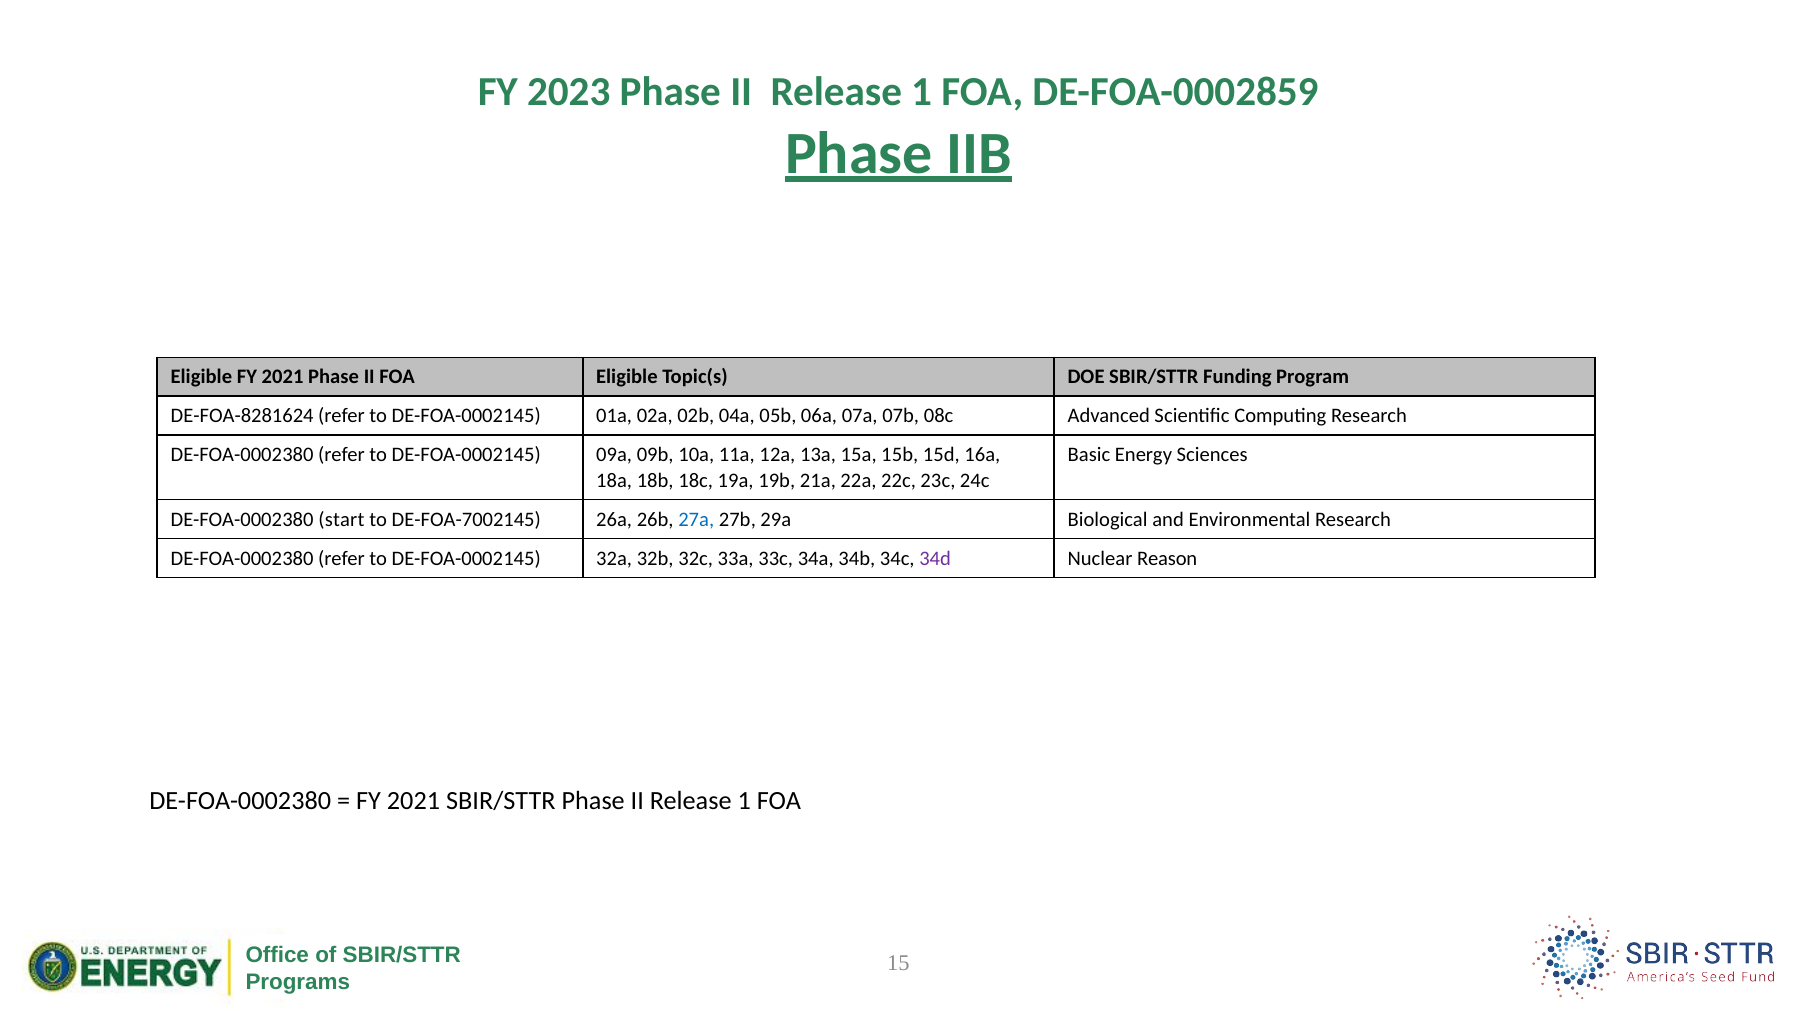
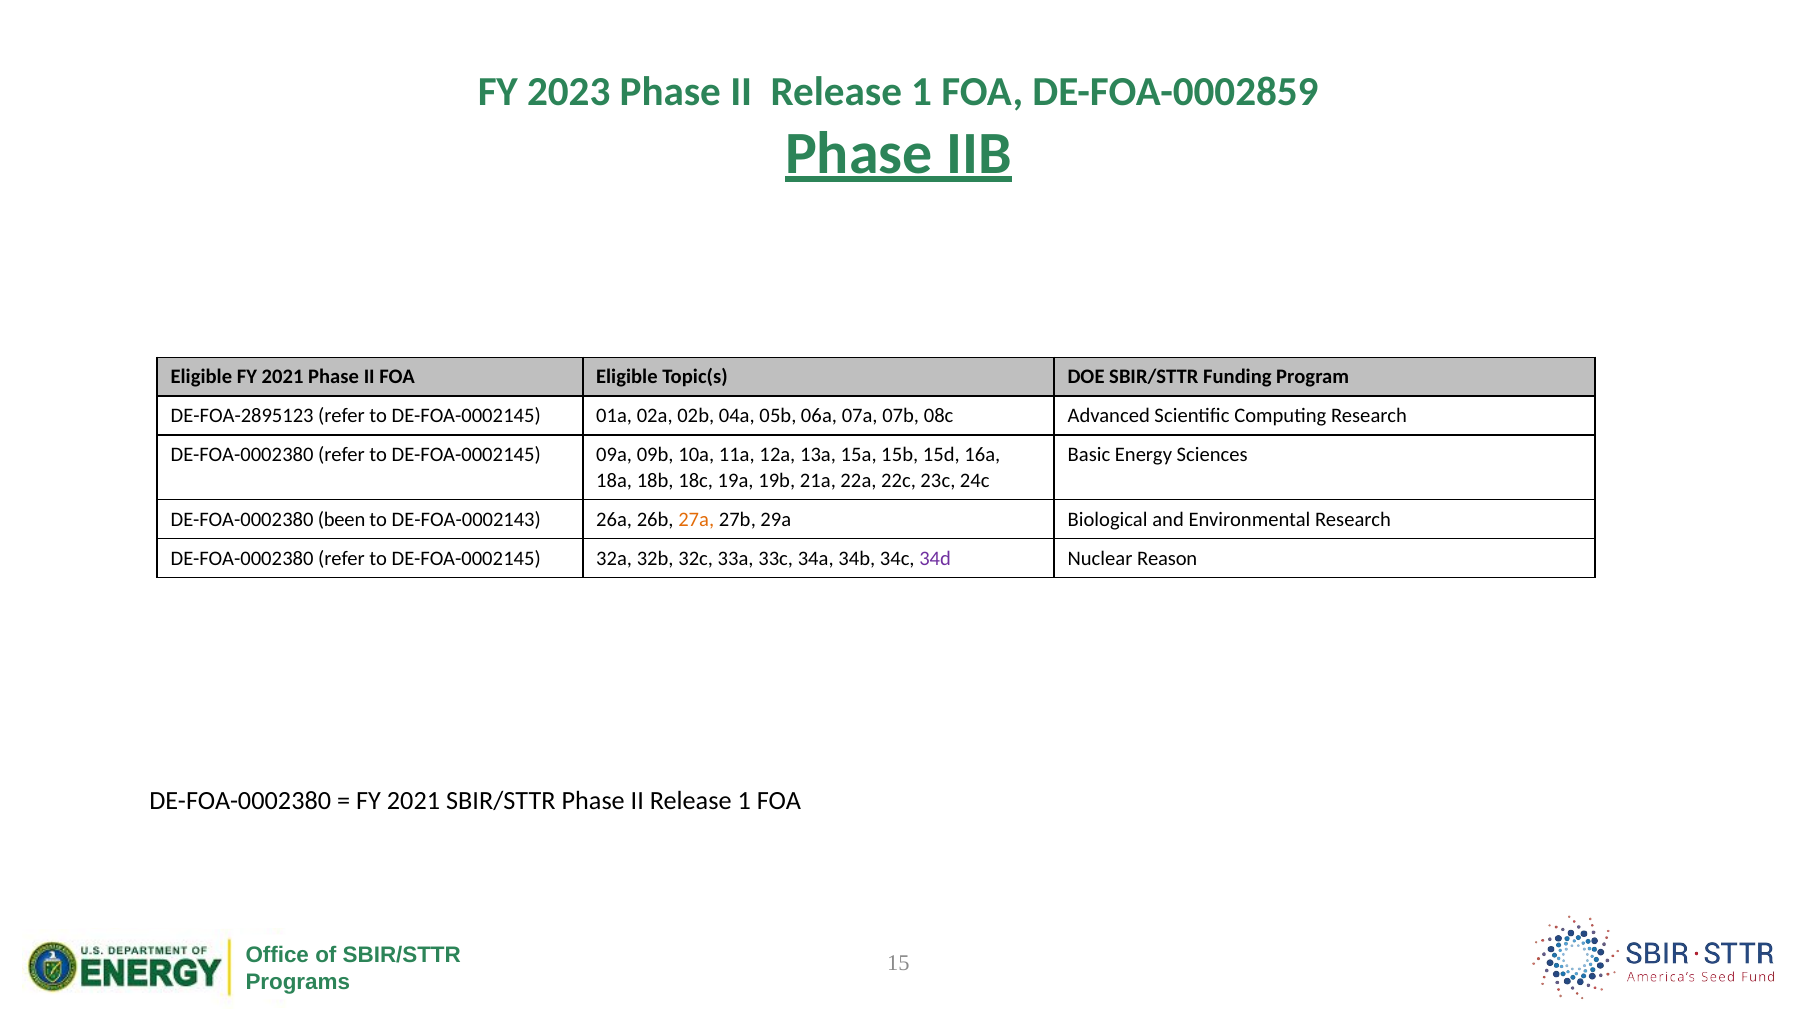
DE-FOA-8281624: DE-FOA-8281624 -> DE-FOA-2895123
start: start -> been
DE-FOA-7002145: DE-FOA-7002145 -> DE-FOA-0002143
27a colour: blue -> orange
